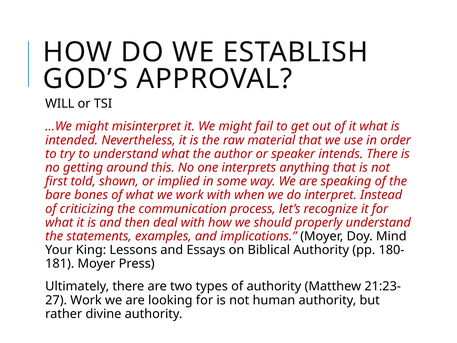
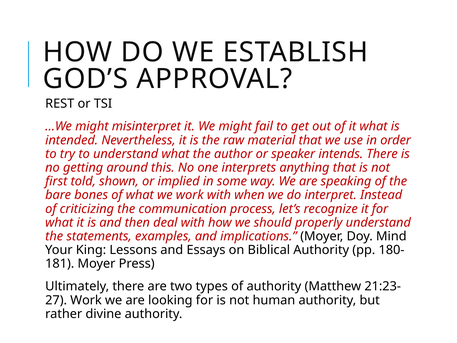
WILL: WILL -> REST
